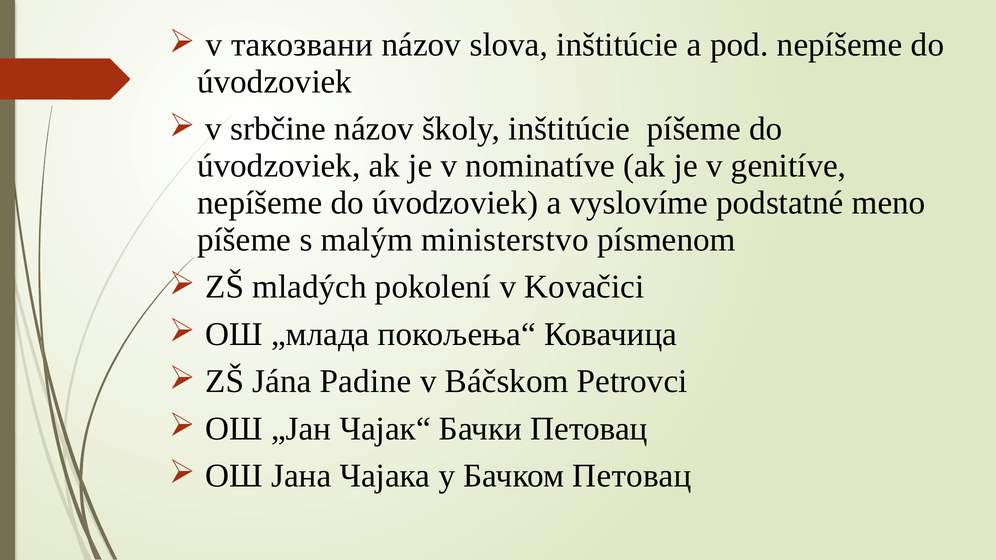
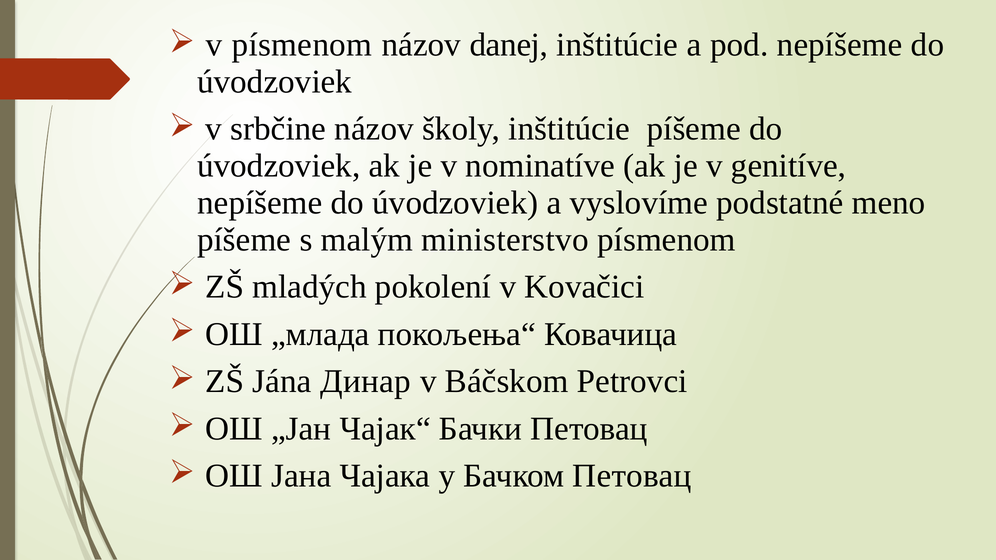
v такозвани: такозвани -> písmenom
slova: slova -> danej
Padine: Padine -> Динар
